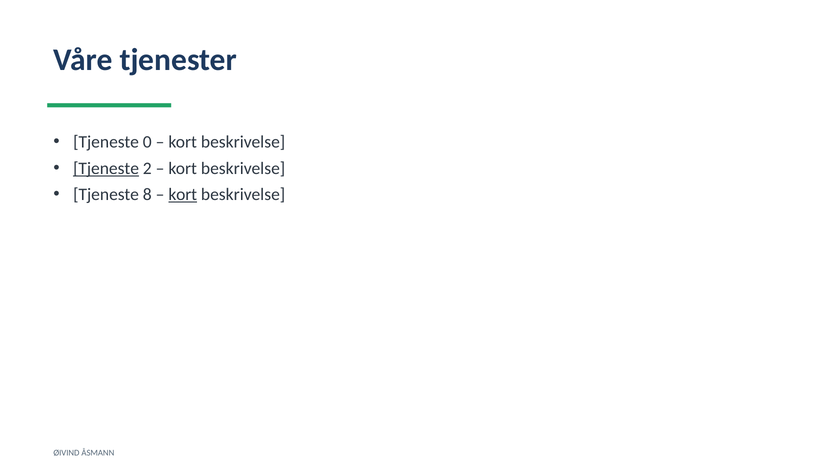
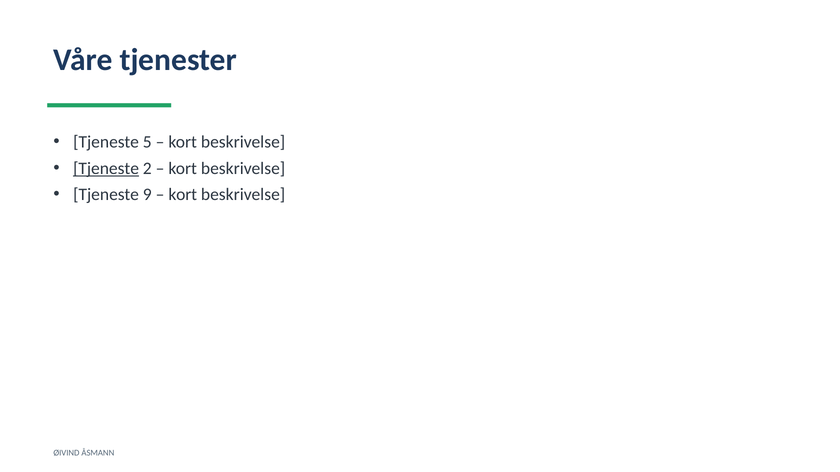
0: 0 -> 5
8: 8 -> 9
kort at (183, 195) underline: present -> none
